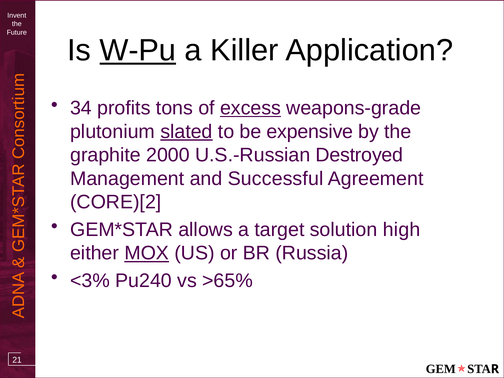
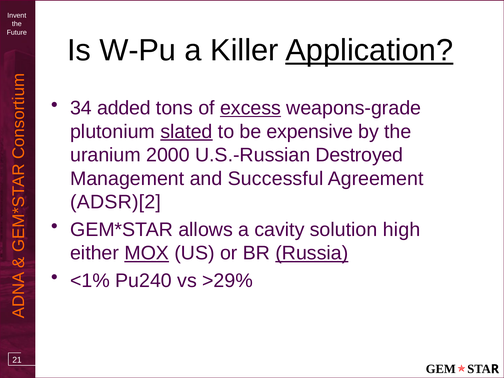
W-Pu underline: present -> none
Application underline: none -> present
profits: profits -> added
graphite: graphite -> uranium
CORE)[2: CORE)[2 -> ADSR)[2
target: target -> cavity
Russia underline: none -> present
<3%: <3% -> <1%
>65%: >65% -> >29%
